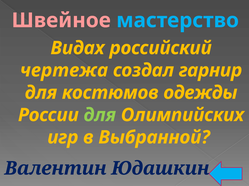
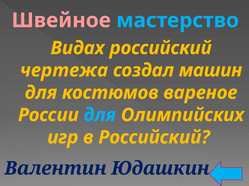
гарнир: гарнир -> машин
одежды: одежды -> вареное
для at (100, 115) colour: light green -> light blue
в Выбранной: Выбранной -> Российский
